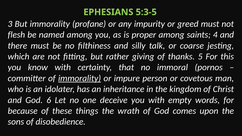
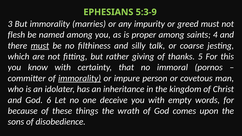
5:3-5: 5:3-5 -> 5:3-9
profane: profane -> marries
must at (40, 46) underline: none -> present
